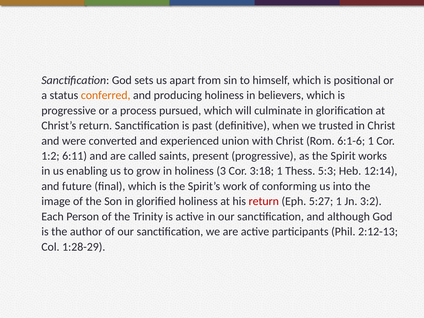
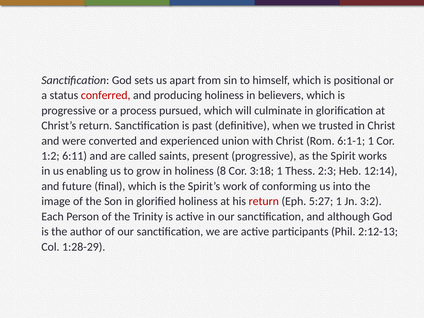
conferred colour: orange -> red
6:1-6: 6:1-6 -> 6:1-1
3: 3 -> 8
5:3: 5:3 -> 2:3
